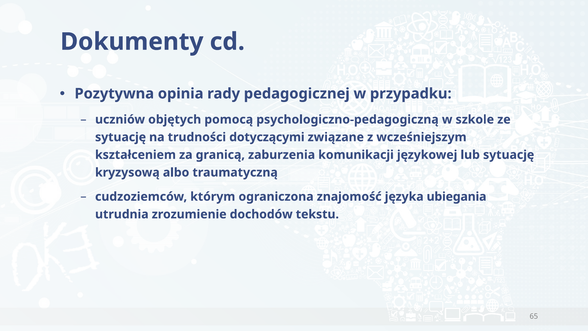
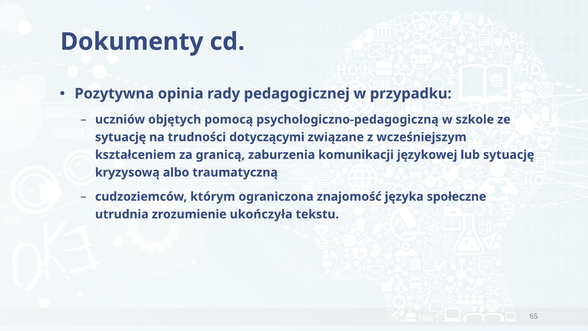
ubiegania: ubiegania -> społeczne
dochodów: dochodów -> ukończyła
